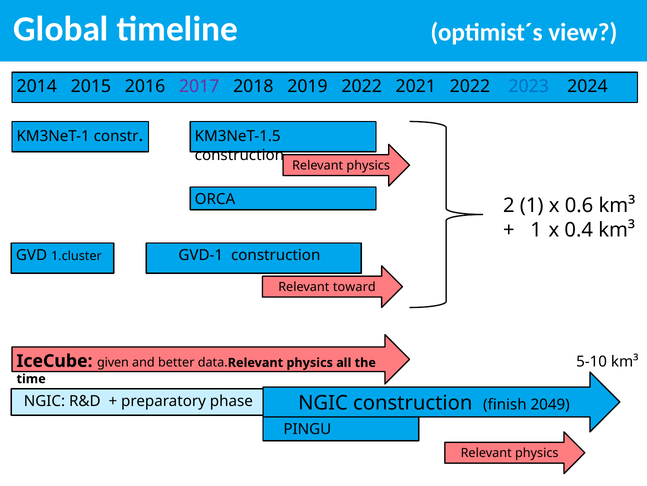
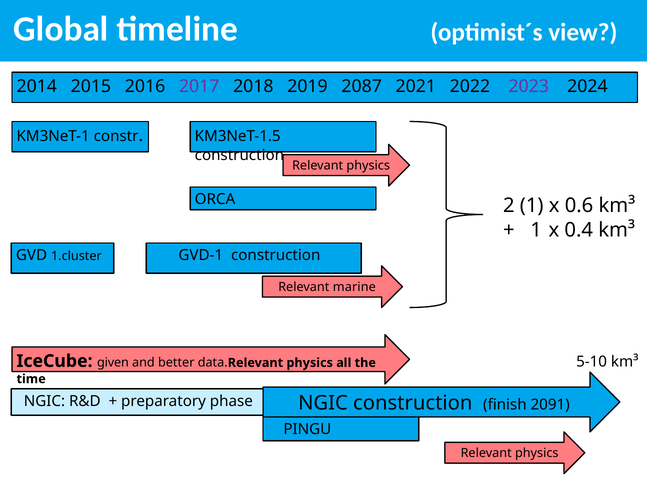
2019 2022: 2022 -> 2087
2023 colour: blue -> purple
toward: toward -> marine
2049: 2049 -> 2091
